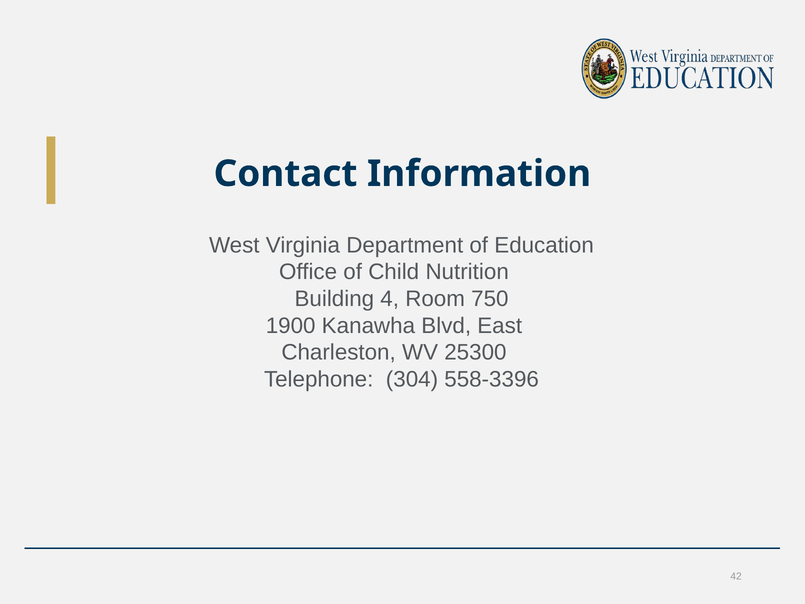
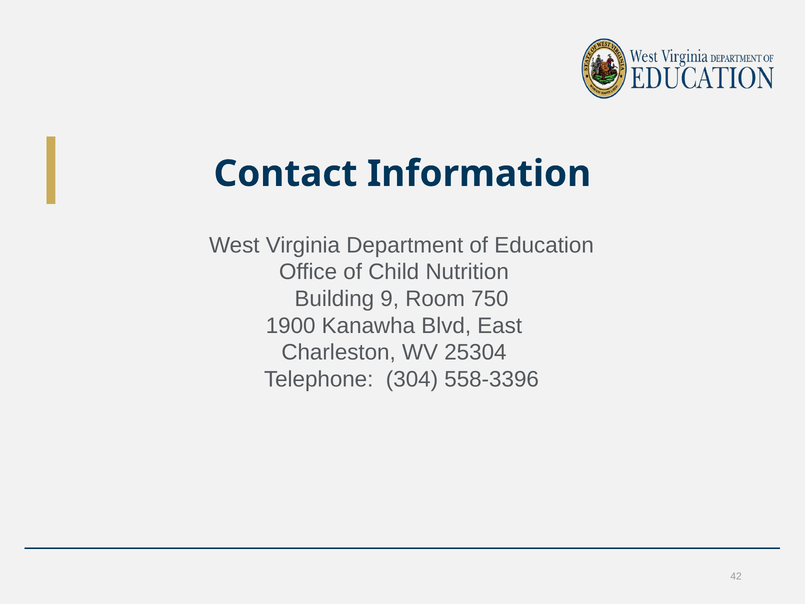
4: 4 -> 9
25300: 25300 -> 25304
